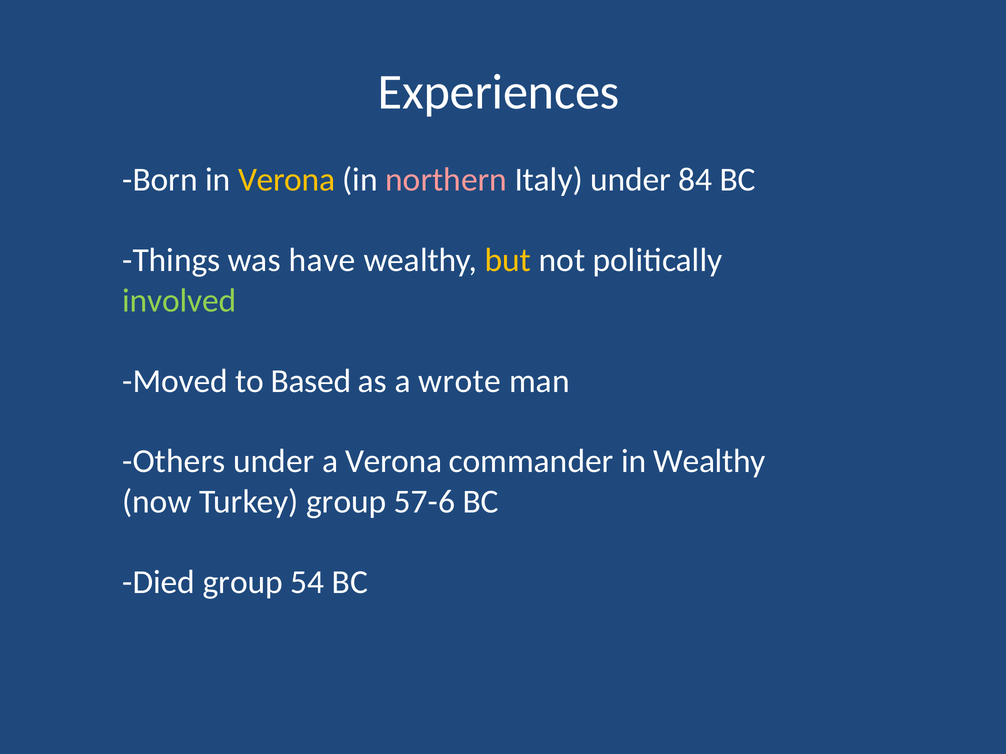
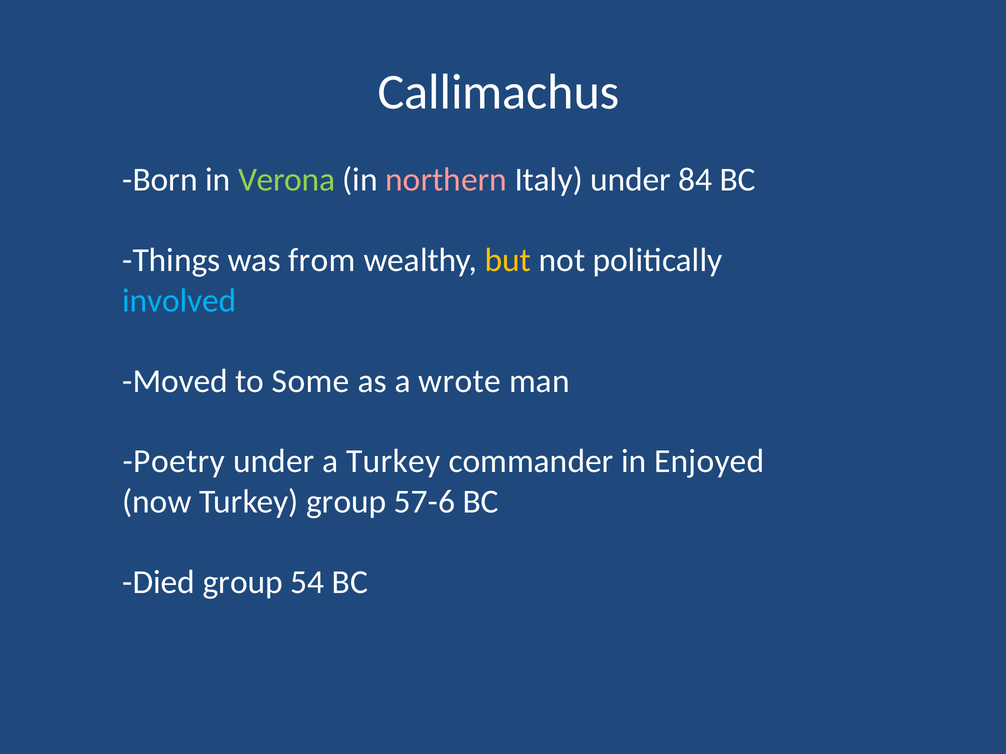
Experiences: Experiences -> Callimachus
Verona at (287, 180) colour: yellow -> light green
have: have -> from
involved colour: light green -> light blue
Based: Based -> Some
Others: Others -> Poetry
a Verona: Verona -> Turkey
in Wealthy: Wealthy -> Enjoyed
